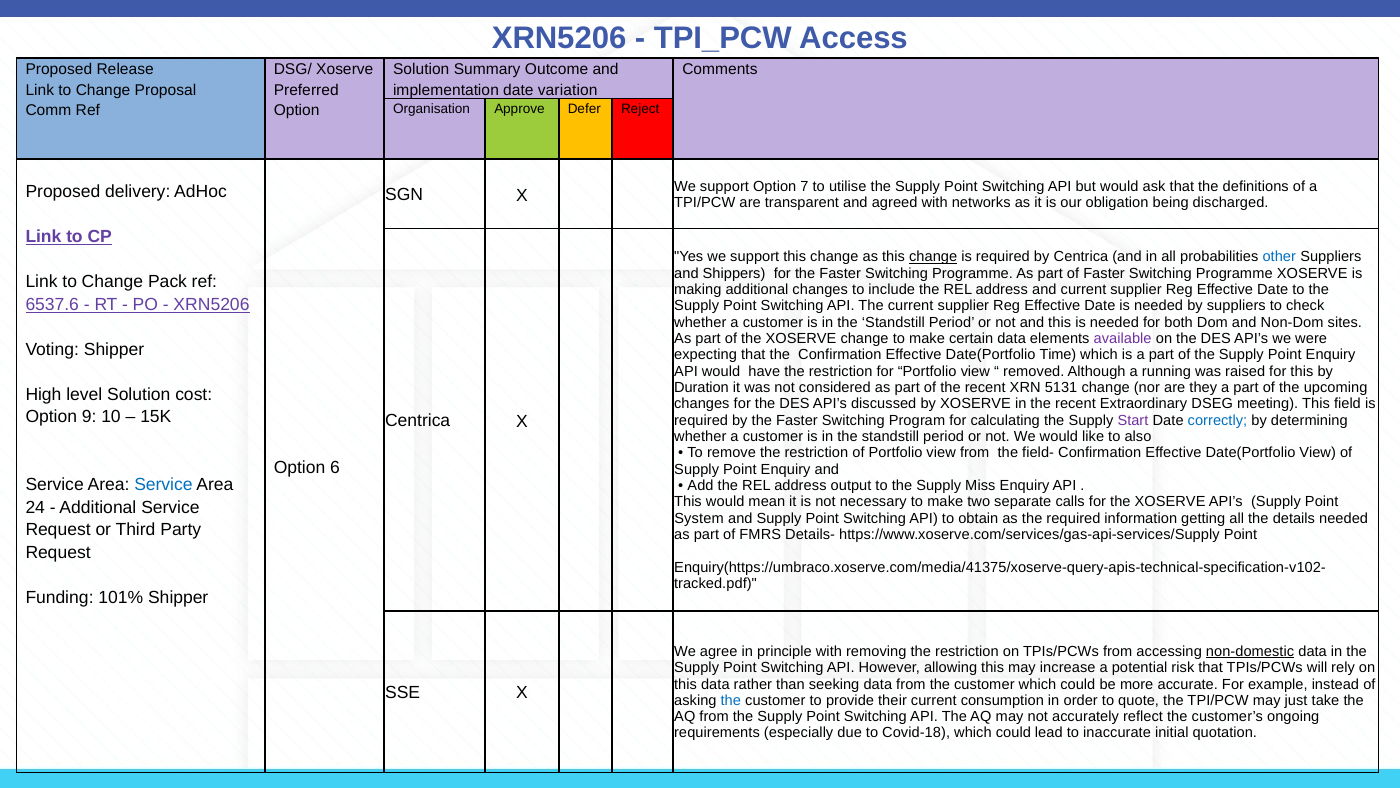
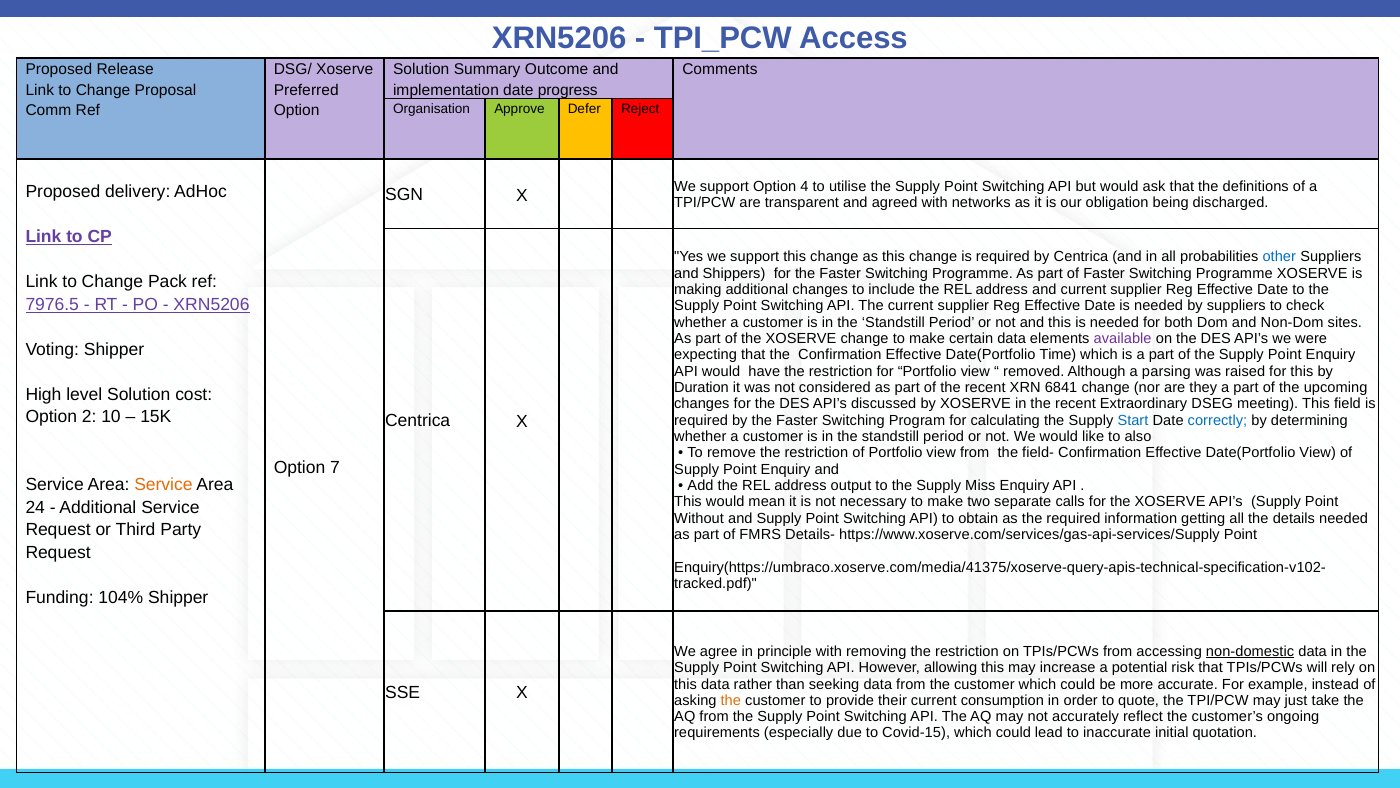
variation: variation -> progress
7: 7 -> 4
change at (933, 257) underline: present -> none
6537.6: 6537.6 -> 7976.5
running: running -> parsing
5131: 5131 -> 6841
9: 9 -> 2
Start colour: purple -> blue
6: 6 -> 7
Service at (163, 485) colour: blue -> orange
System: System -> Without
101%: 101% -> 104%
the at (731, 700) colour: blue -> orange
Covid-18: Covid-18 -> Covid-15
